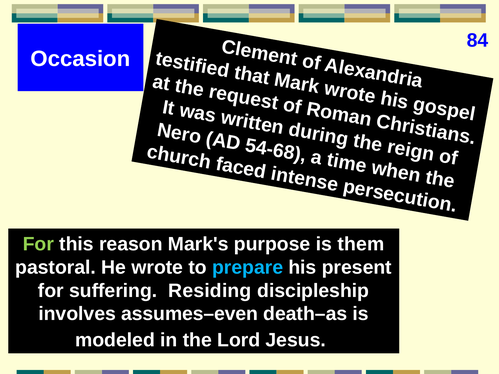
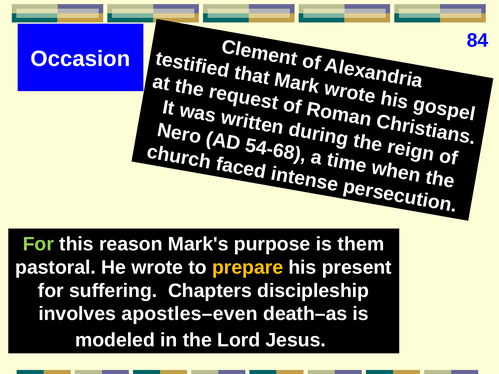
prepare colour: light blue -> yellow
Residing: Residing -> Chapters
assumes–even: assumes–even -> apostles–even
